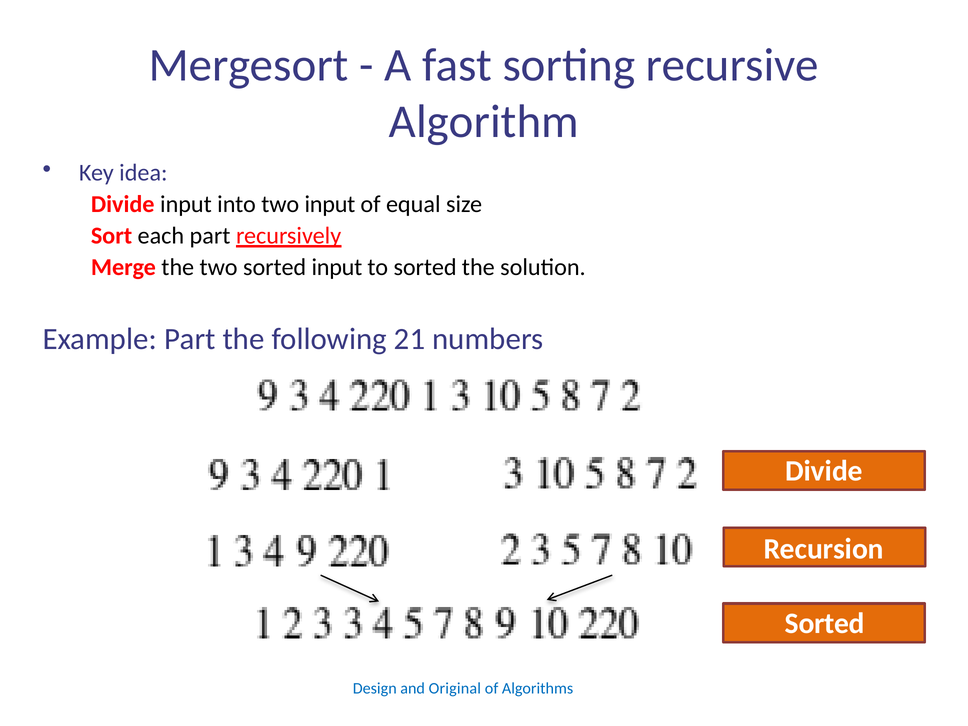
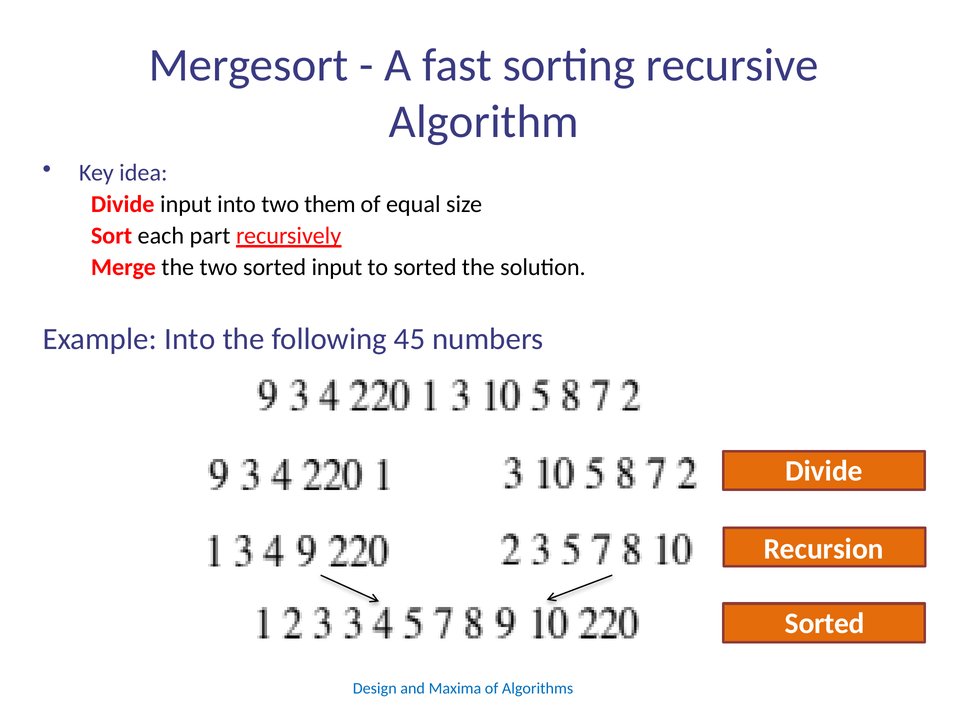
two input: input -> them
Example Part: Part -> Into
21: 21 -> 45
Original: Original -> Maxima
